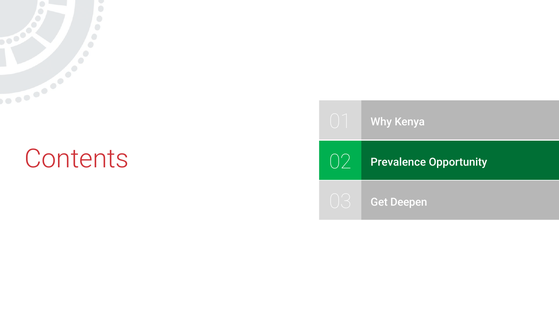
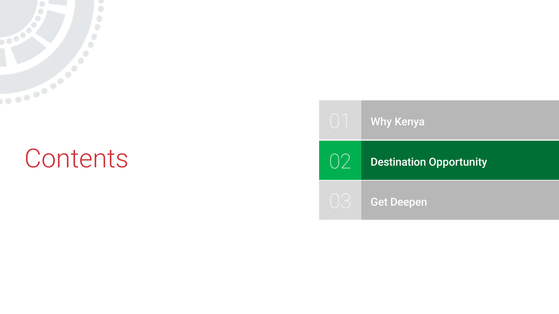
Prevalence: Prevalence -> Destination
